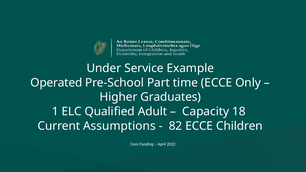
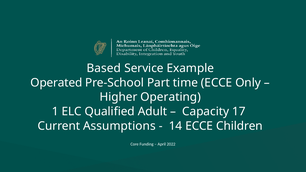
Under: Under -> Based
Graduates: Graduates -> Operating
18: 18 -> 17
82: 82 -> 14
